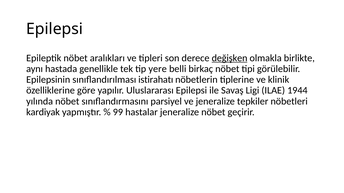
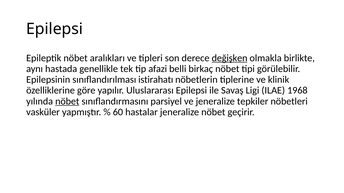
yere: yere -> afazi
1944: 1944 -> 1968
nöbet at (67, 102) underline: none -> present
kardiyak: kardiyak -> vasküler
99: 99 -> 60
